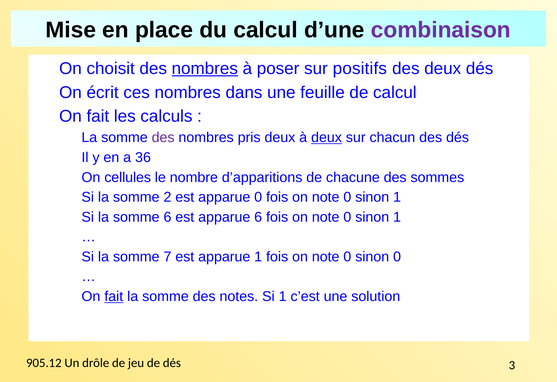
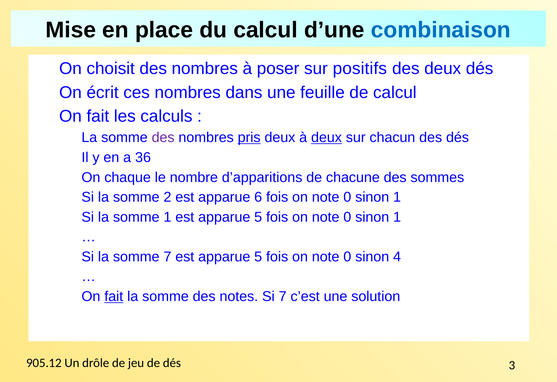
combinaison colour: purple -> blue
nombres at (205, 69) underline: present -> none
pris underline: none -> present
cellules: cellules -> chaque
apparue 0: 0 -> 6
somme 6: 6 -> 1
6 at (258, 217): 6 -> 5
7 est apparue 1: 1 -> 5
sinon 0: 0 -> 4
Si 1: 1 -> 7
